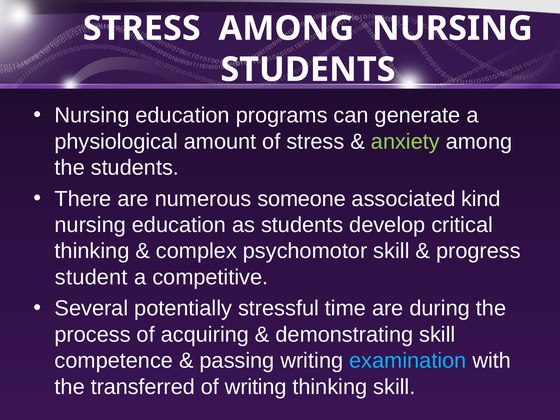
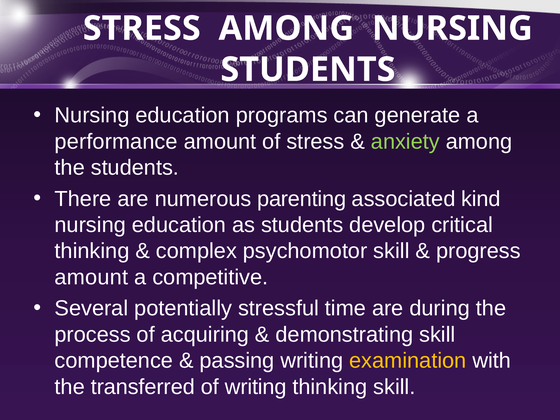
physiological: physiological -> performance
someone: someone -> parenting
student at (91, 277): student -> amount
examination colour: light blue -> yellow
